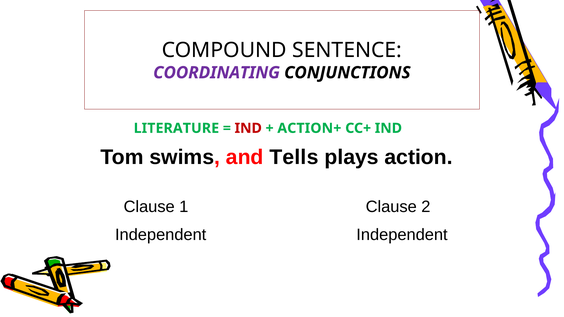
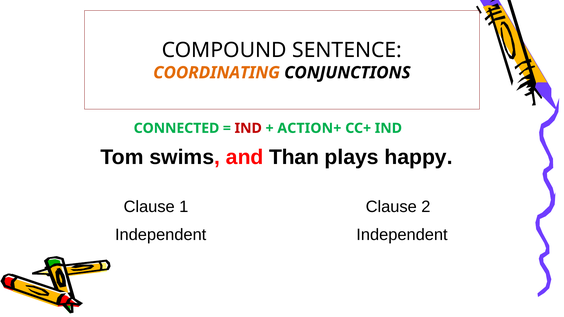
COORDINATING colour: purple -> orange
LITERATURE: LITERATURE -> CONNECTED
Tells: Tells -> Than
action: action -> happy
